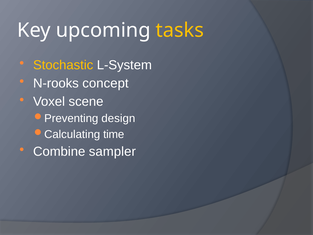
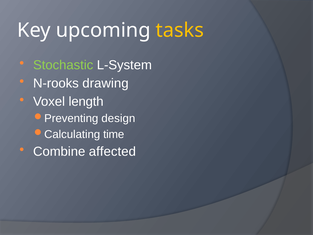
Stochastic colour: yellow -> light green
concept: concept -> drawing
scene: scene -> length
sampler: sampler -> affected
